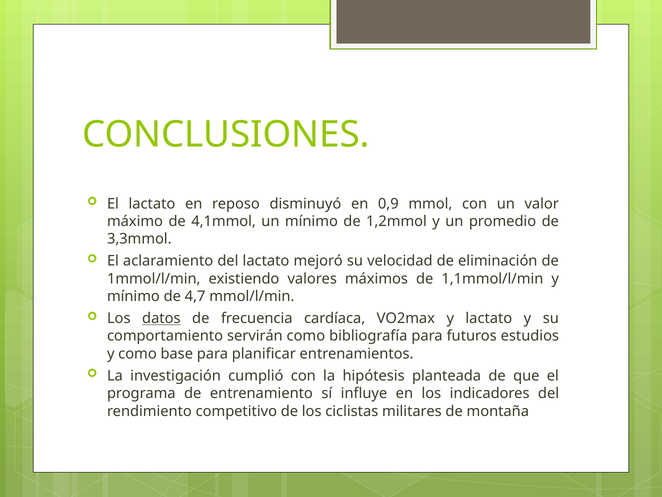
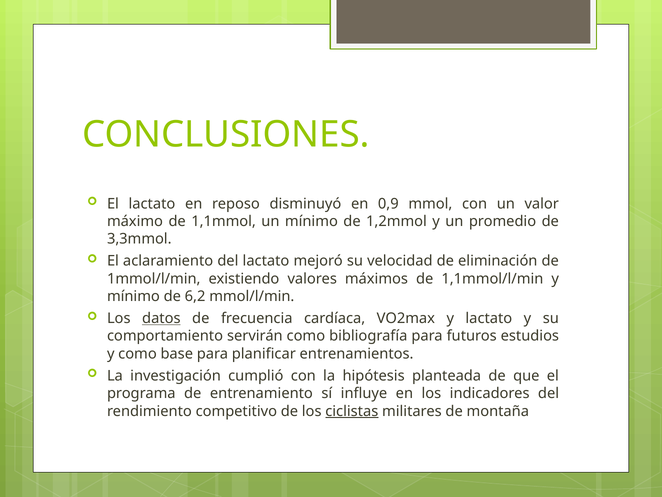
4,1mmol: 4,1mmol -> 1,1mmol
4,7: 4,7 -> 6,2
ciclistas underline: none -> present
